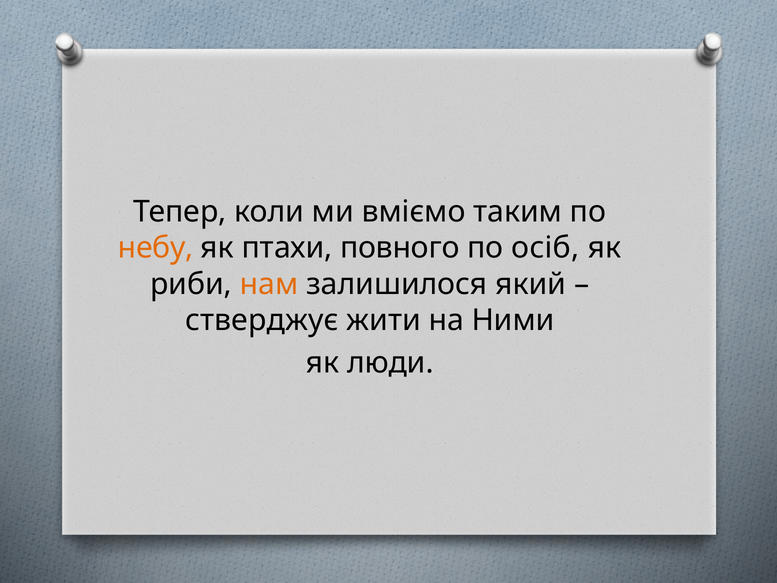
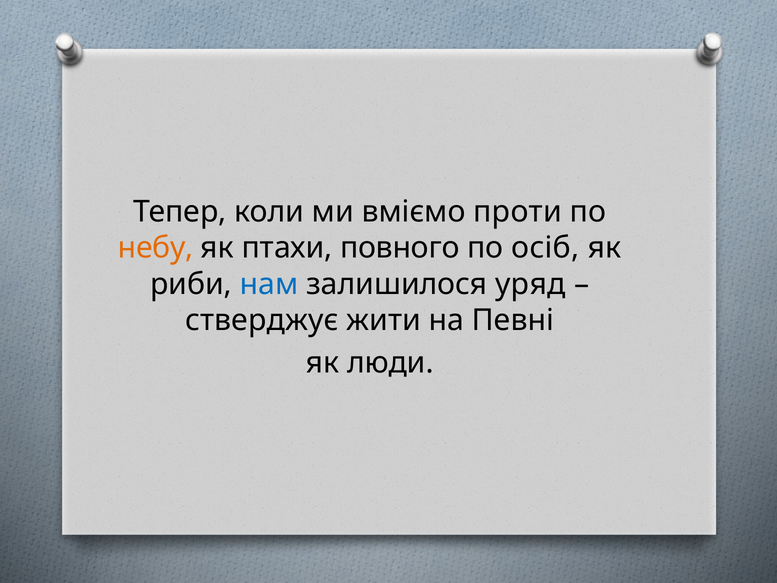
таким: таким -> проти
нам colour: orange -> blue
який: який -> уряд
Ними: Ними -> Певні
